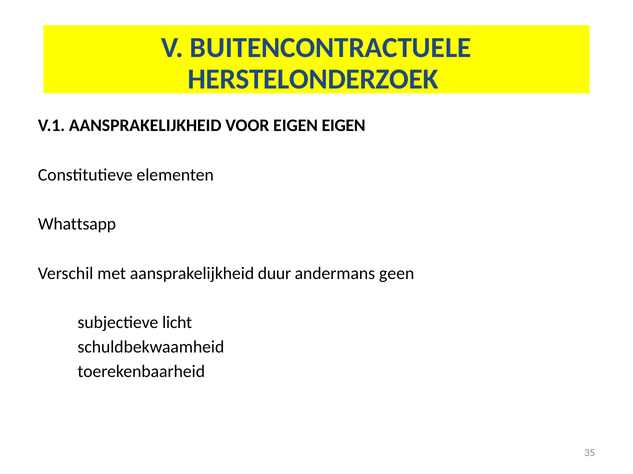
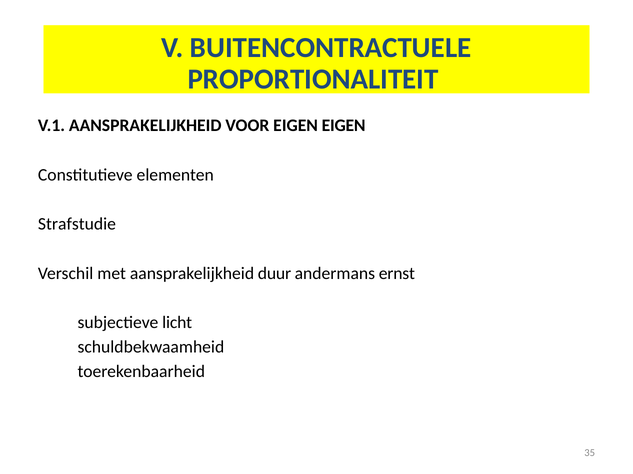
HERSTELONDERZOEK: HERSTELONDERZOEK -> PROPORTIONALITEIT
Whattsapp: Whattsapp -> Strafstudie
geen: geen -> ernst
